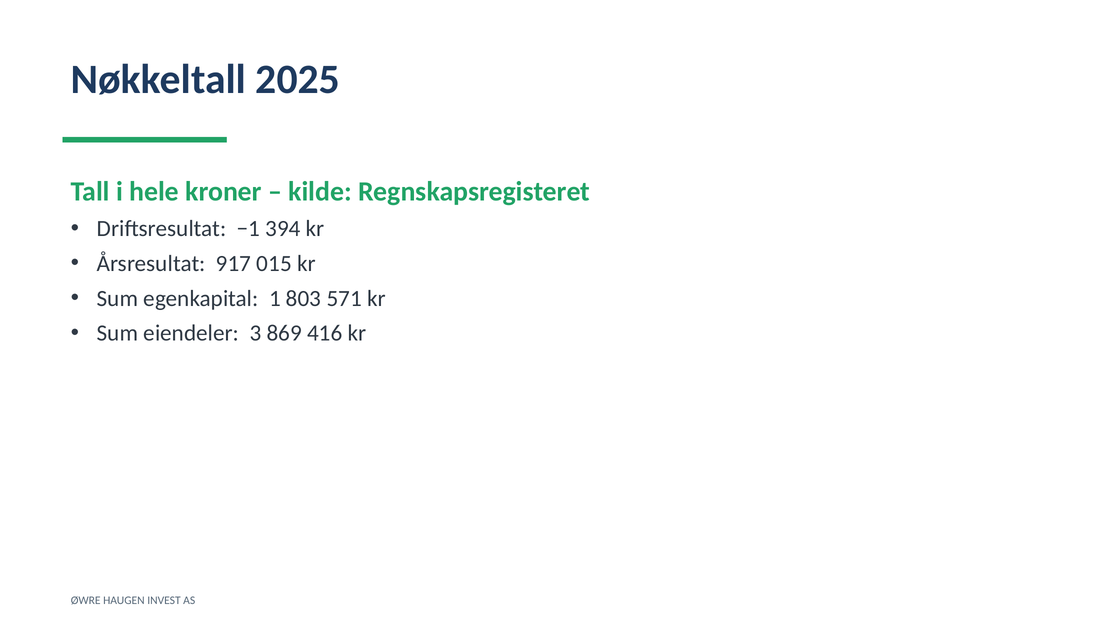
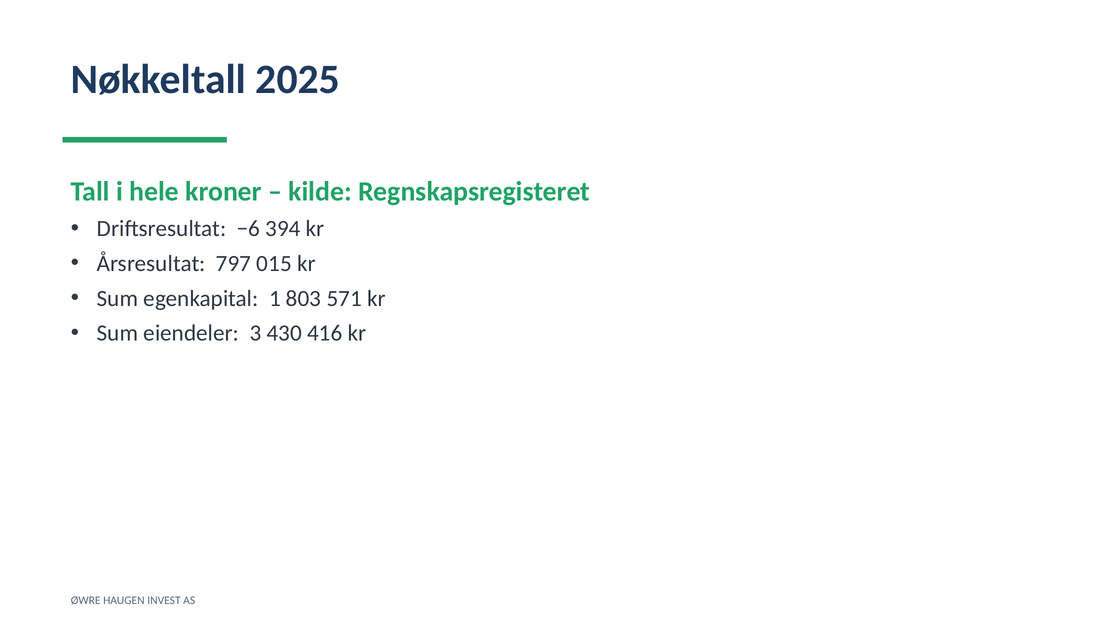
−1: −1 -> −6
917: 917 -> 797
869: 869 -> 430
